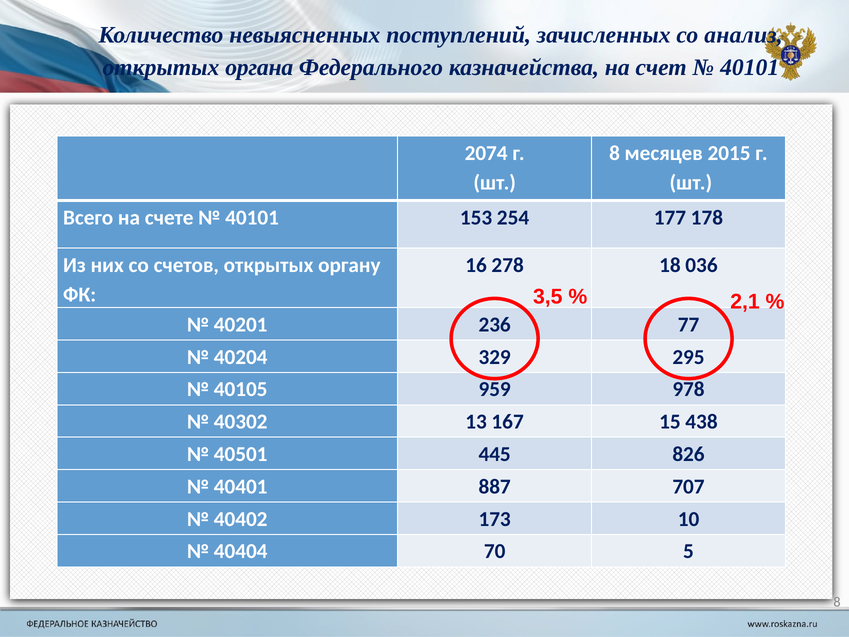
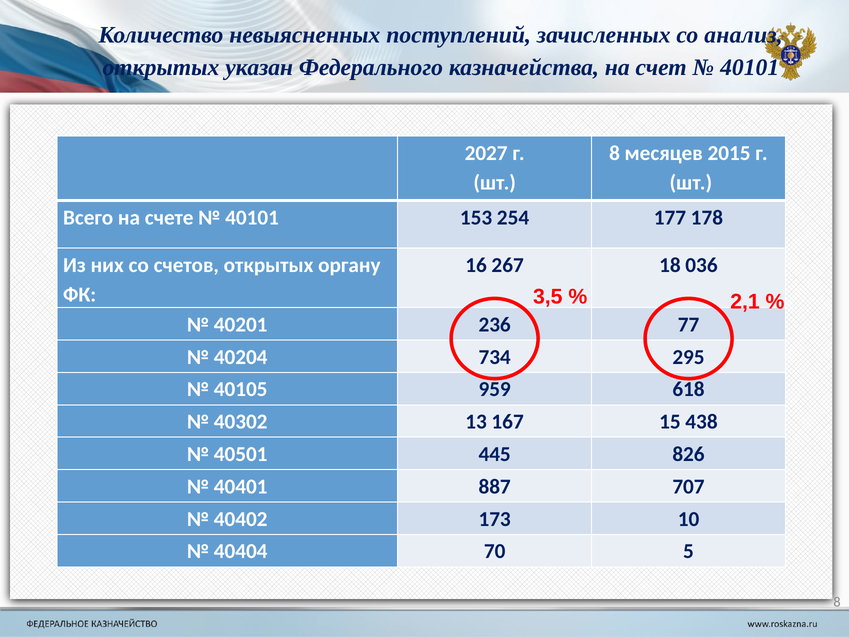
органа: органа -> указан
2074: 2074 -> 2027
278: 278 -> 267
329: 329 -> 734
978: 978 -> 618
